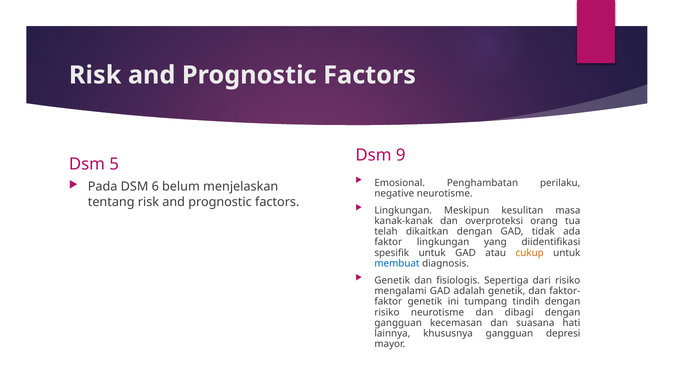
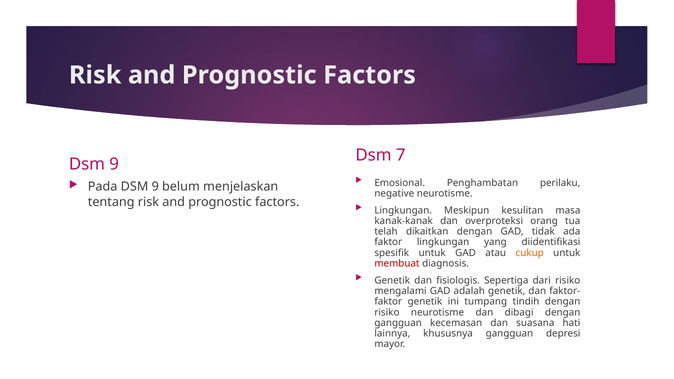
9: 9 -> 7
5 at (114, 164): 5 -> 9
Pada DSM 6: 6 -> 9
membuat colour: blue -> red
